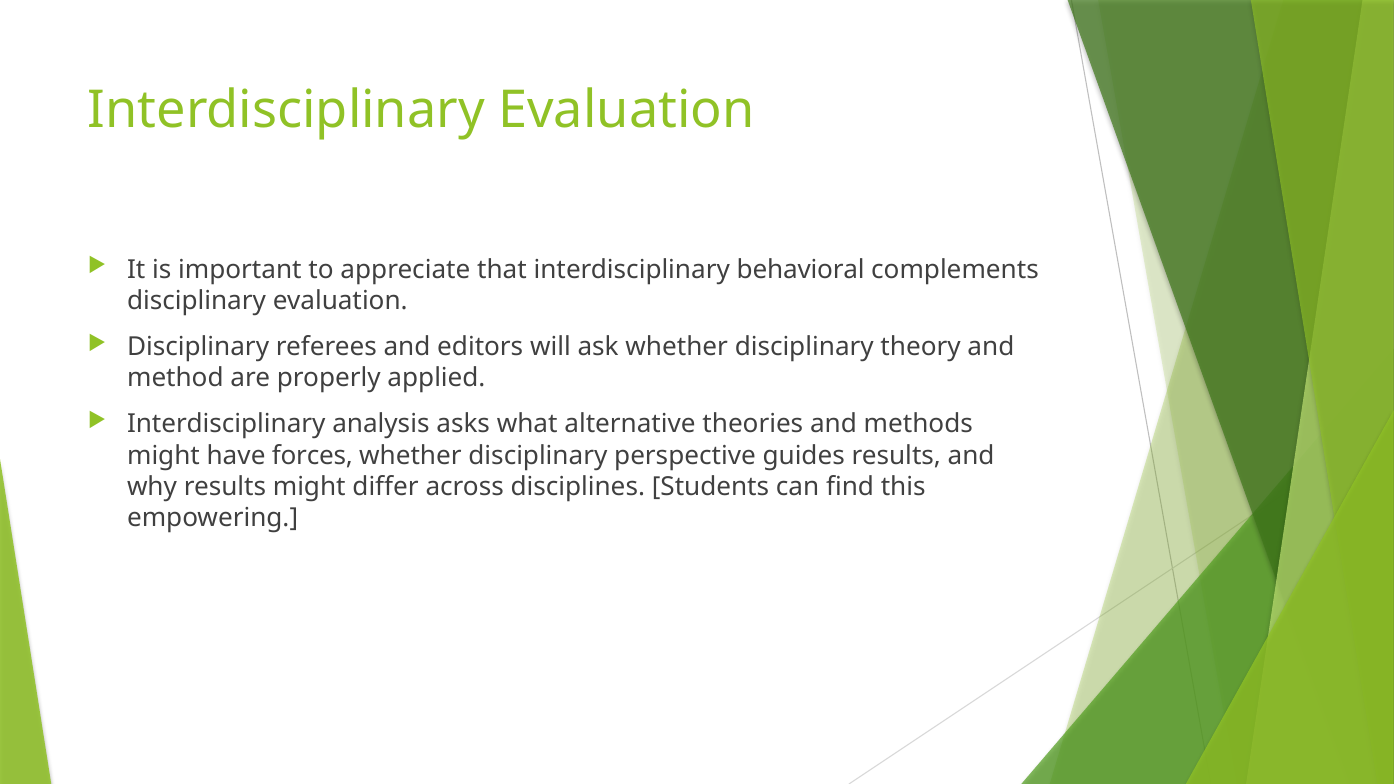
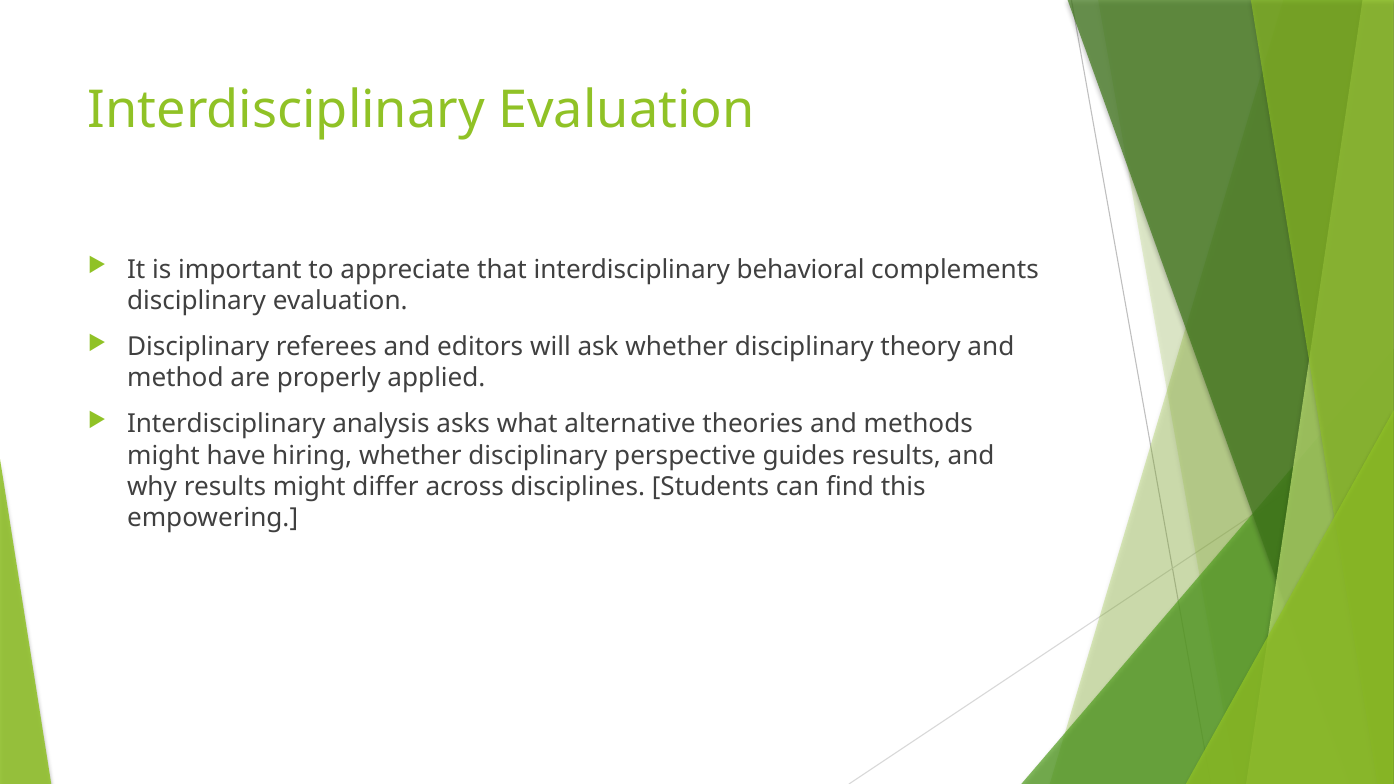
forces: forces -> hiring
